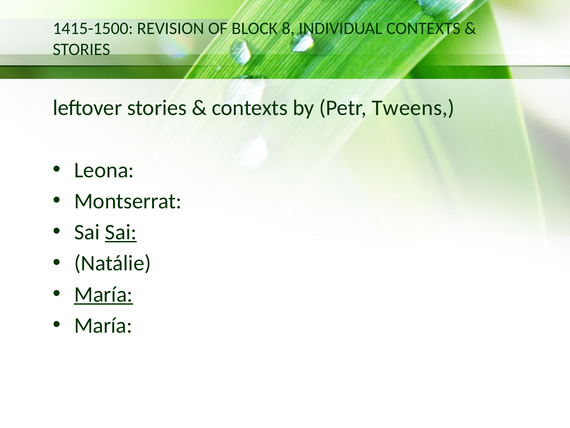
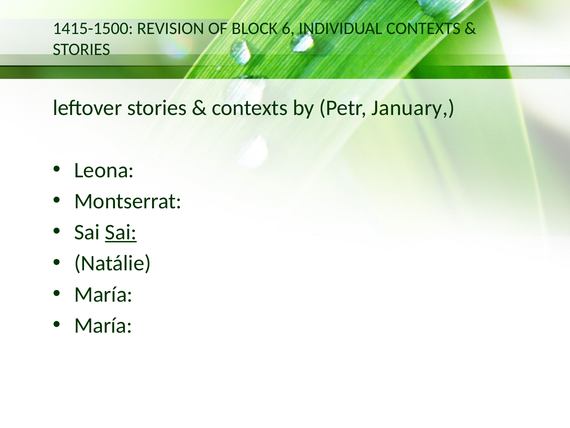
8: 8 -> 6
Tweens: Tweens -> January
María at (104, 294) underline: present -> none
